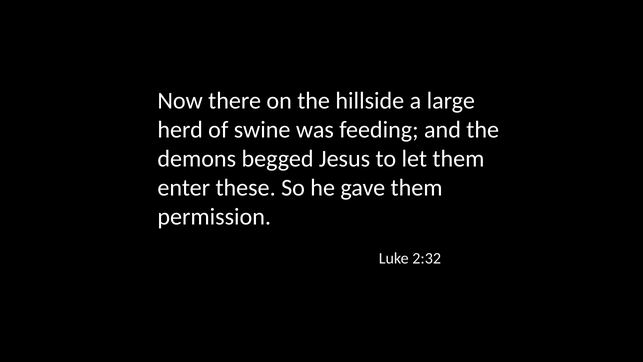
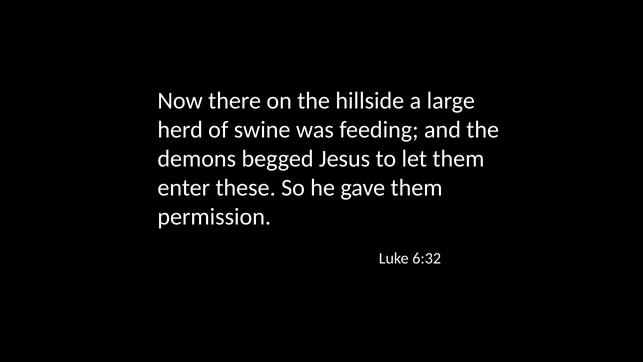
2:32: 2:32 -> 6:32
